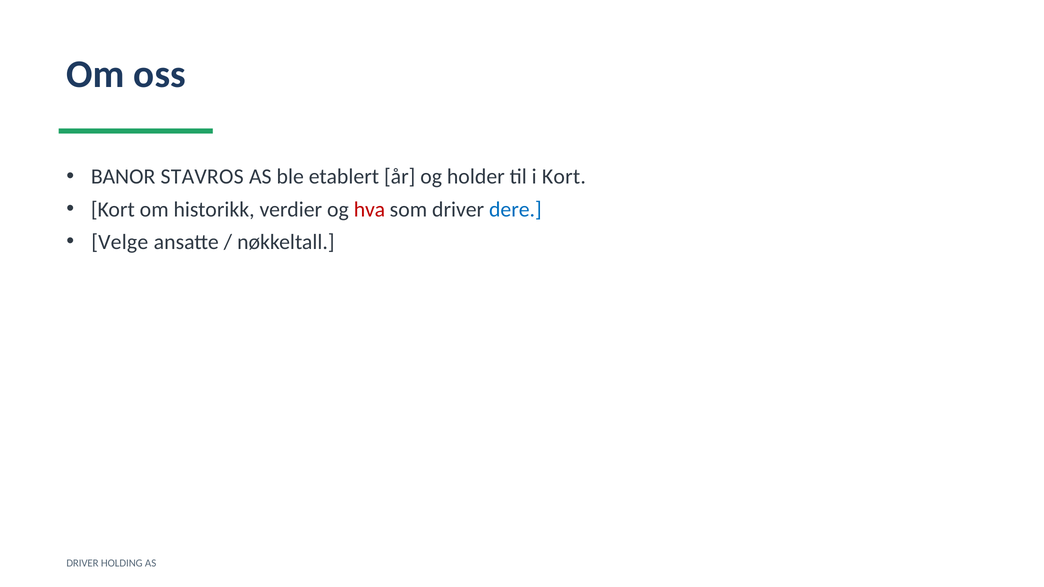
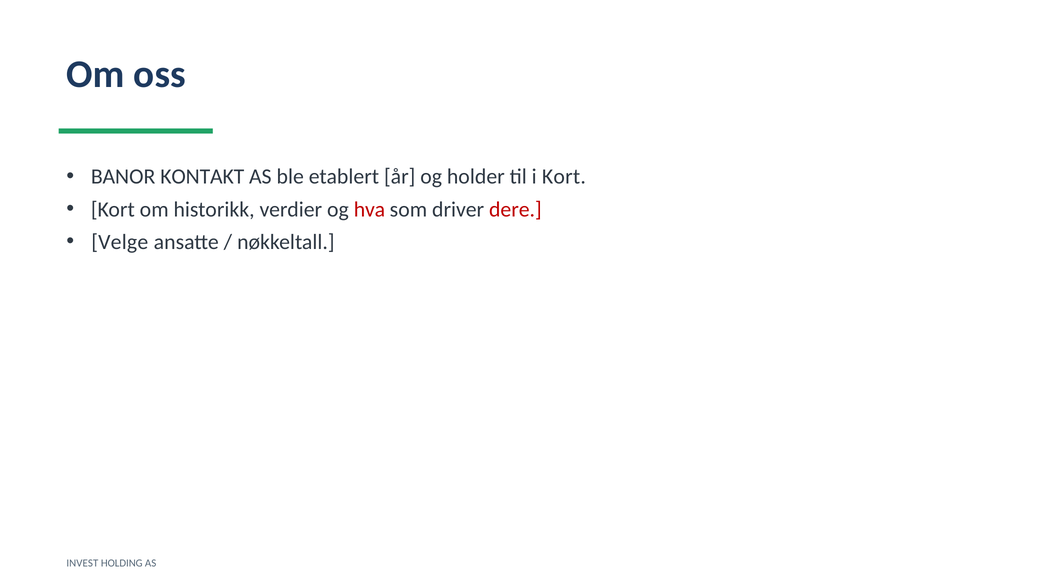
STAVROS: STAVROS -> KONTAKT
dere colour: blue -> red
DRIVER at (82, 563): DRIVER -> INVEST
